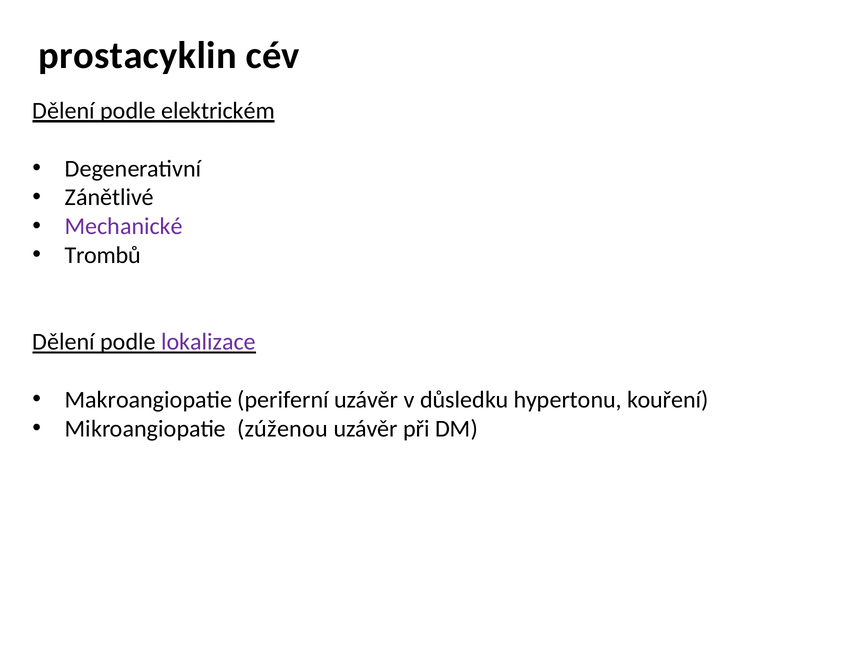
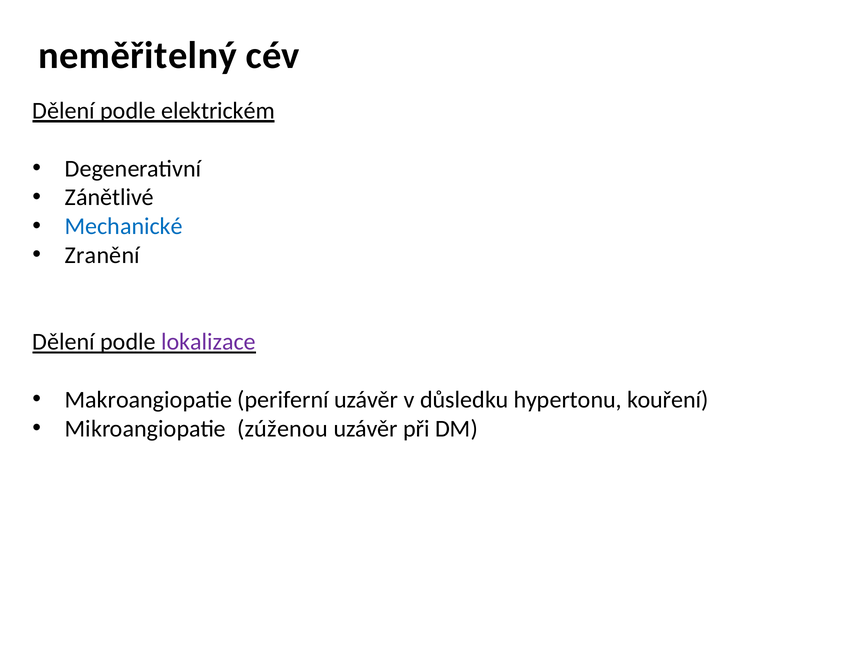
prostacyklin: prostacyklin -> neměřitelný
Mechanické colour: purple -> blue
Trombů: Trombů -> Zranění
